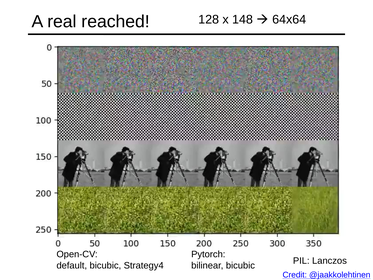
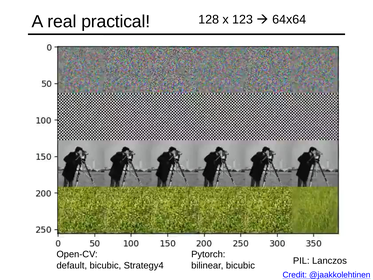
reached: reached -> practical
148: 148 -> 123
